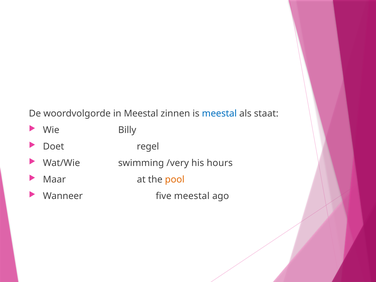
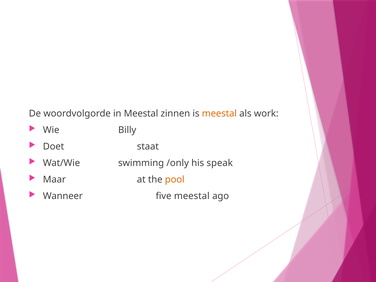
meestal at (219, 114) colour: blue -> orange
staat: staat -> work
regel: regel -> staat
/very: /very -> /only
hours: hours -> speak
